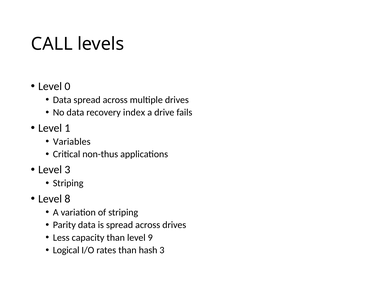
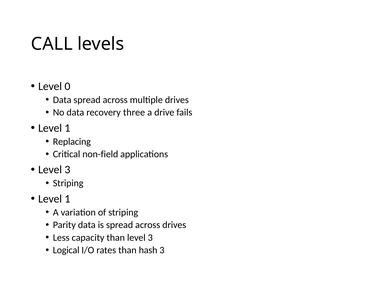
index: index -> three
Variables: Variables -> Replacing
non-thus: non-thus -> non-field
8 at (67, 199): 8 -> 1
than level 9: 9 -> 3
